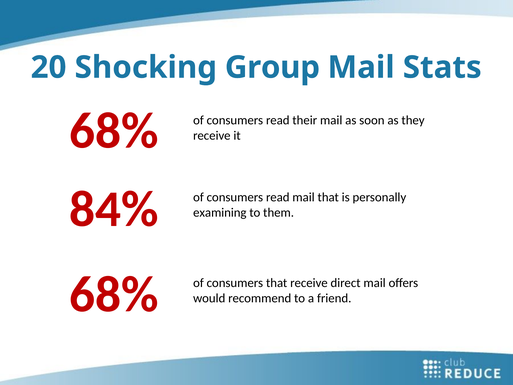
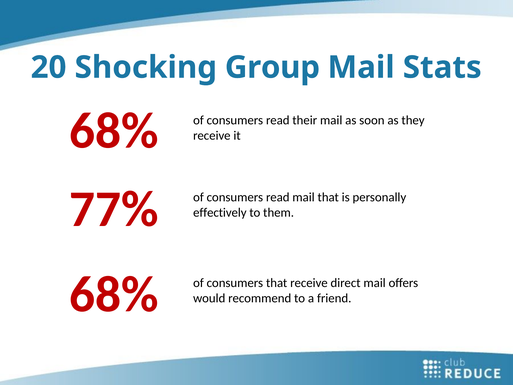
84%: 84% -> 77%
examining: examining -> effectively
